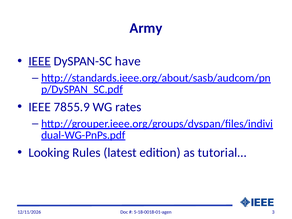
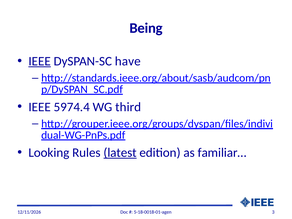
Army: Army -> Being
7855.9: 7855.9 -> 5974.4
rates: rates -> third
latest underline: none -> present
tutorial…: tutorial… -> familiar…
